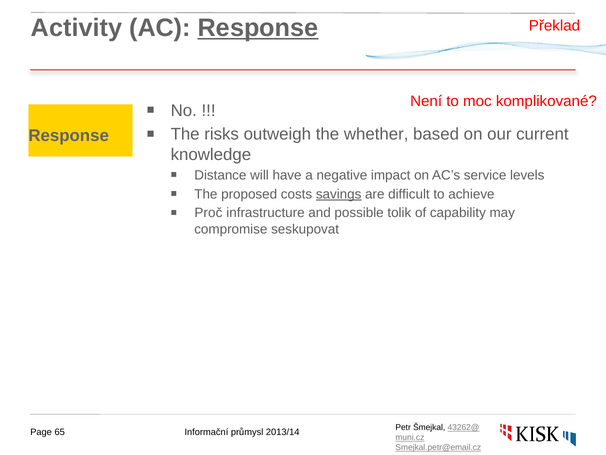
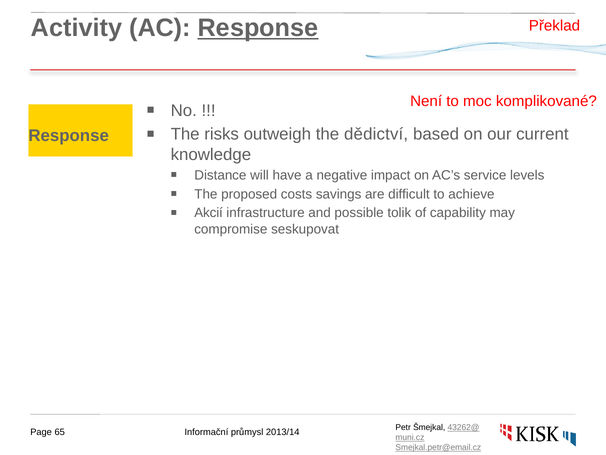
whether: whether -> dědictví
savings underline: present -> none
Proč: Proč -> Akcií
